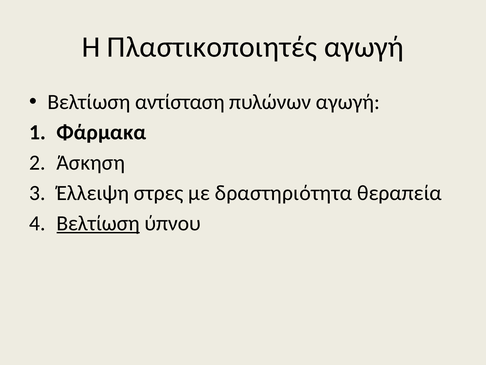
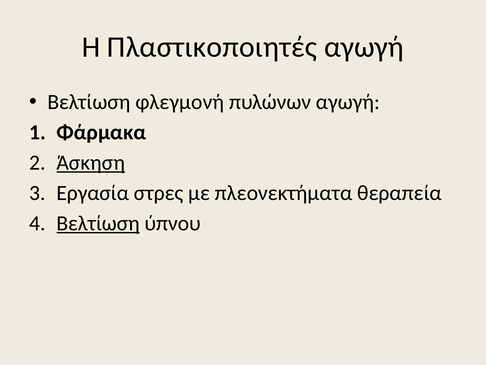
αντίσταση: αντίσταση -> φλεγμονή
Άσκηση underline: none -> present
Έλλειψη: Έλλειψη -> Εργασία
δραστηριότητα: δραστηριότητα -> πλεονεκτήματα
